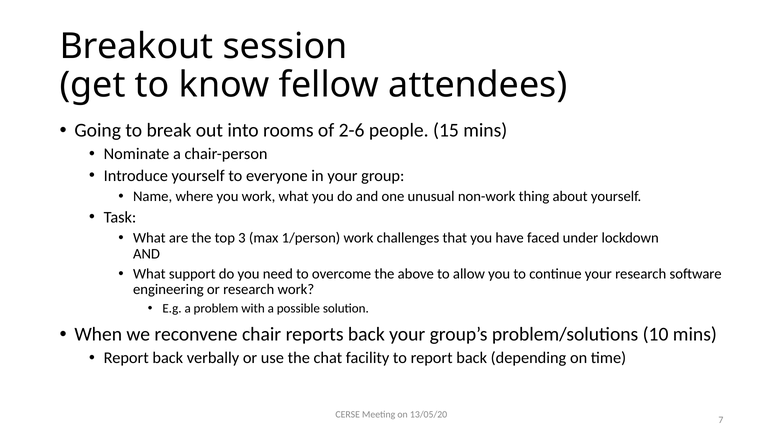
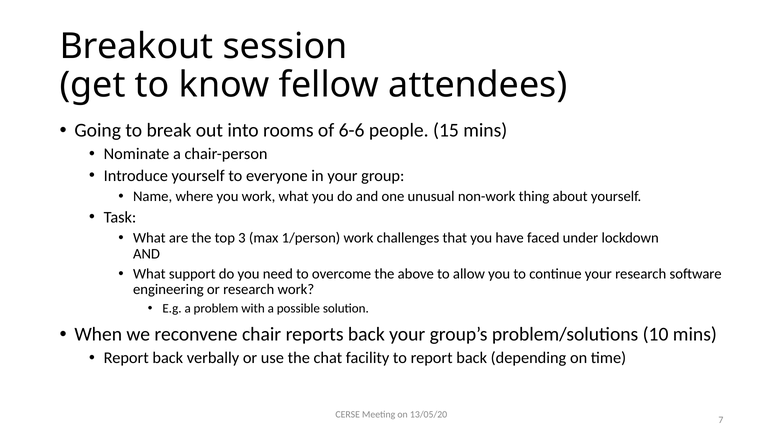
2-6: 2-6 -> 6-6
